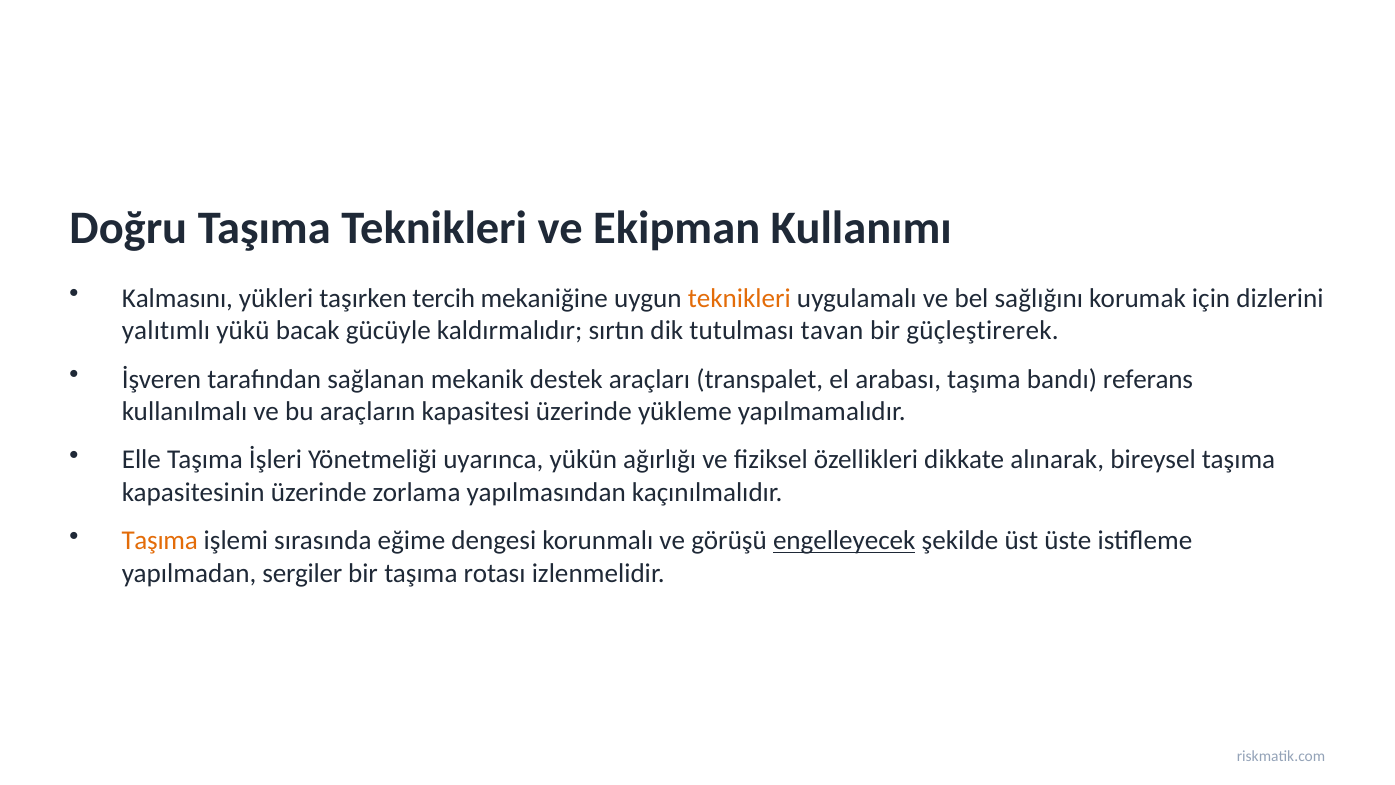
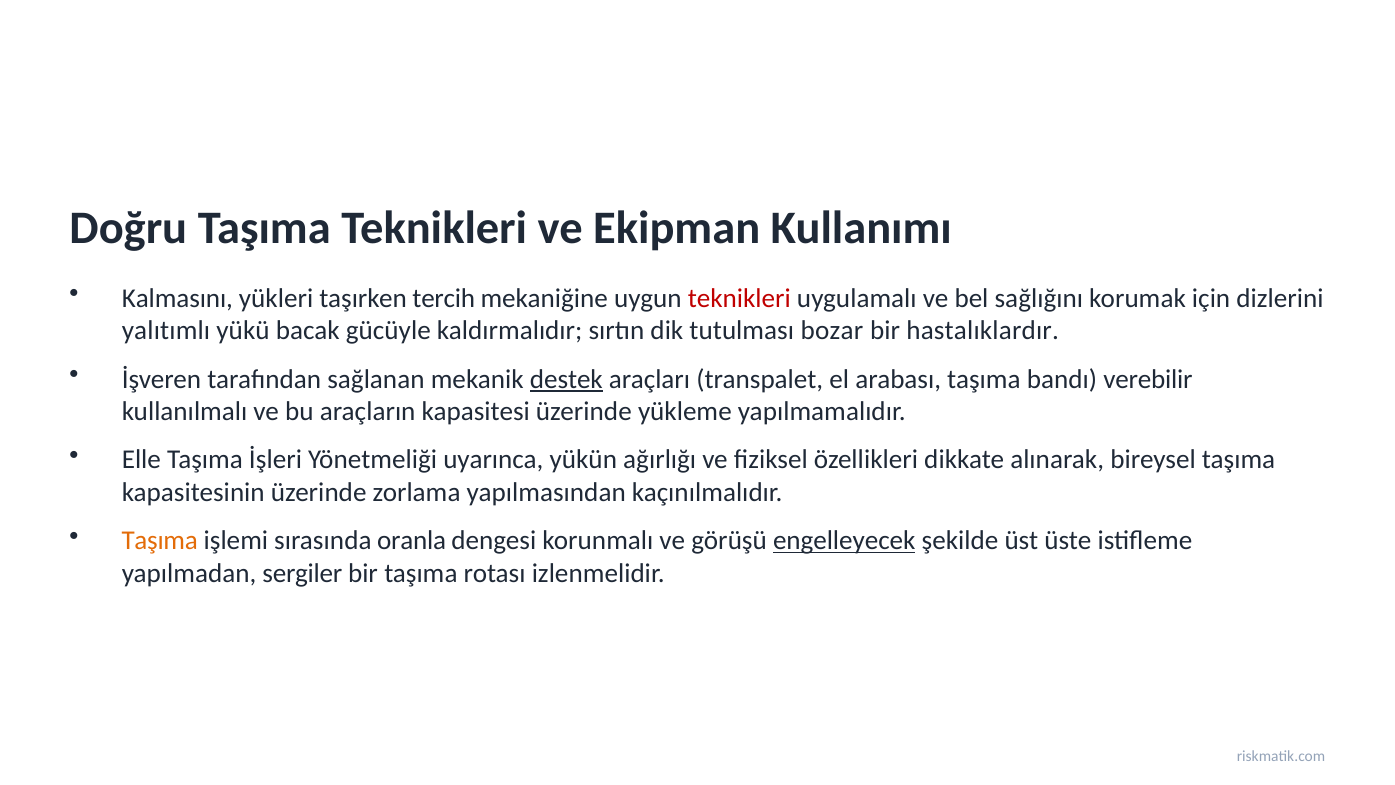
teknikleri at (739, 298) colour: orange -> red
tavan: tavan -> bozar
güçleştirerek: güçleştirerek -> hastalıklardır
destek underline: none -> present
referans: referans -> verebilir
eğime: eğime -> oranla
